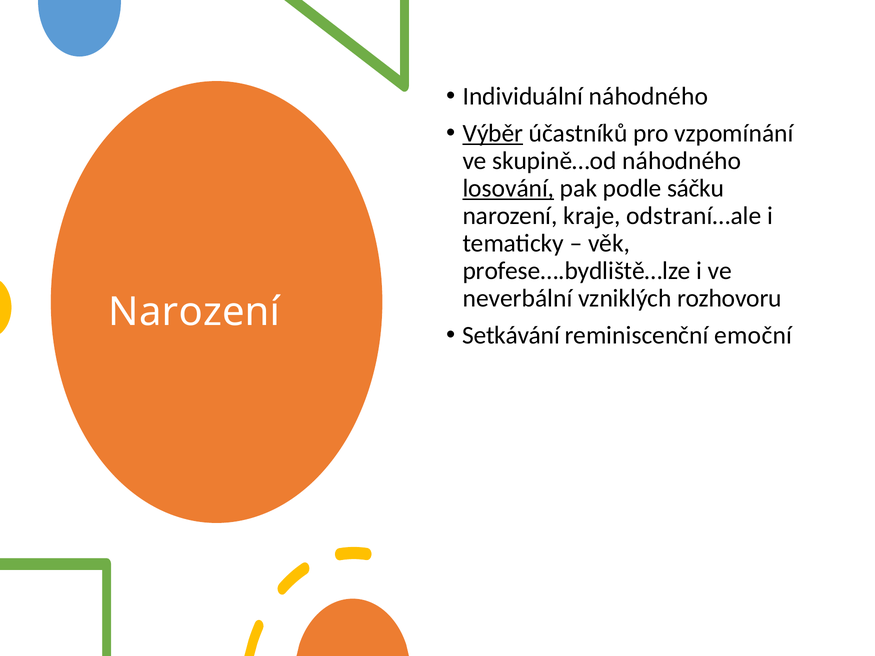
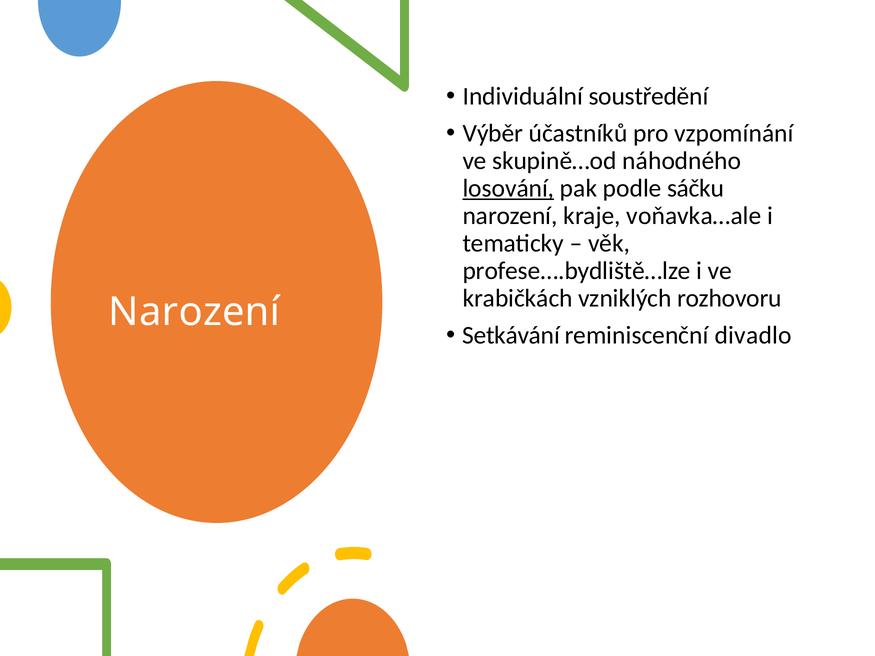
Individuální náhodného: náhodného -> soustředění
Výběr underline: present -> none
odstraní…ale: odstraní…ale -> voňavka…ale
neverbální: neverbální -> krabičkách
emoční: emoční -> divadlo
